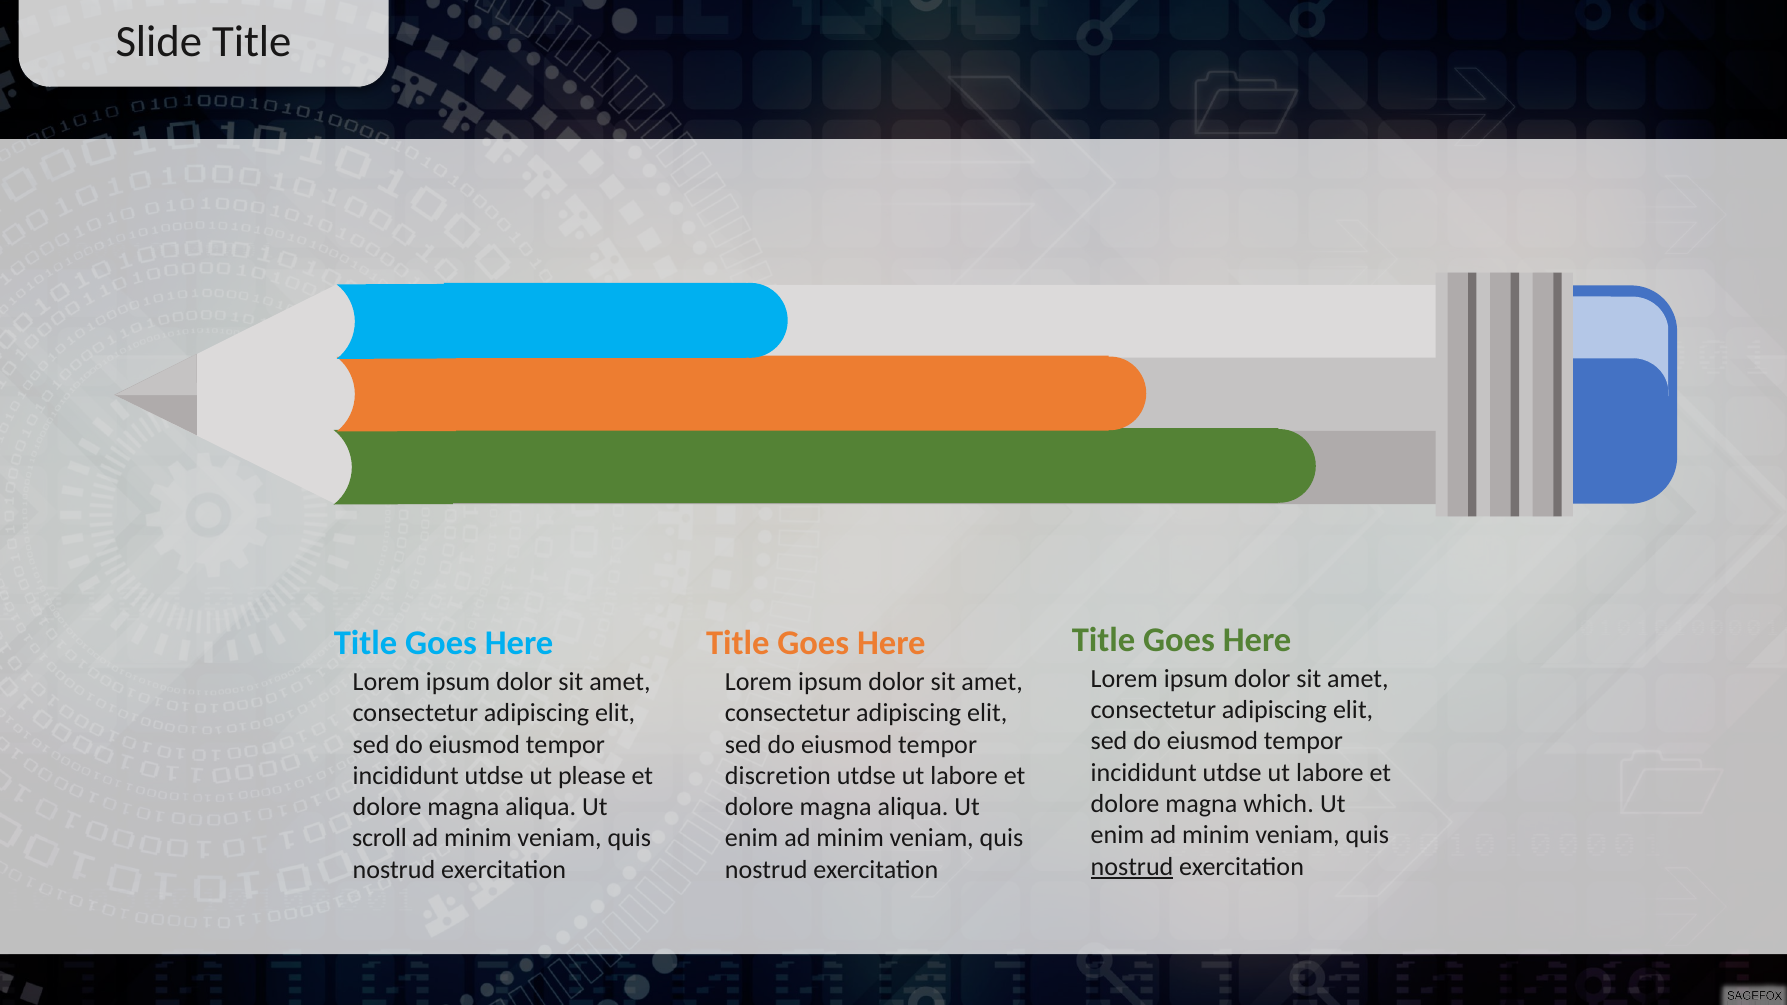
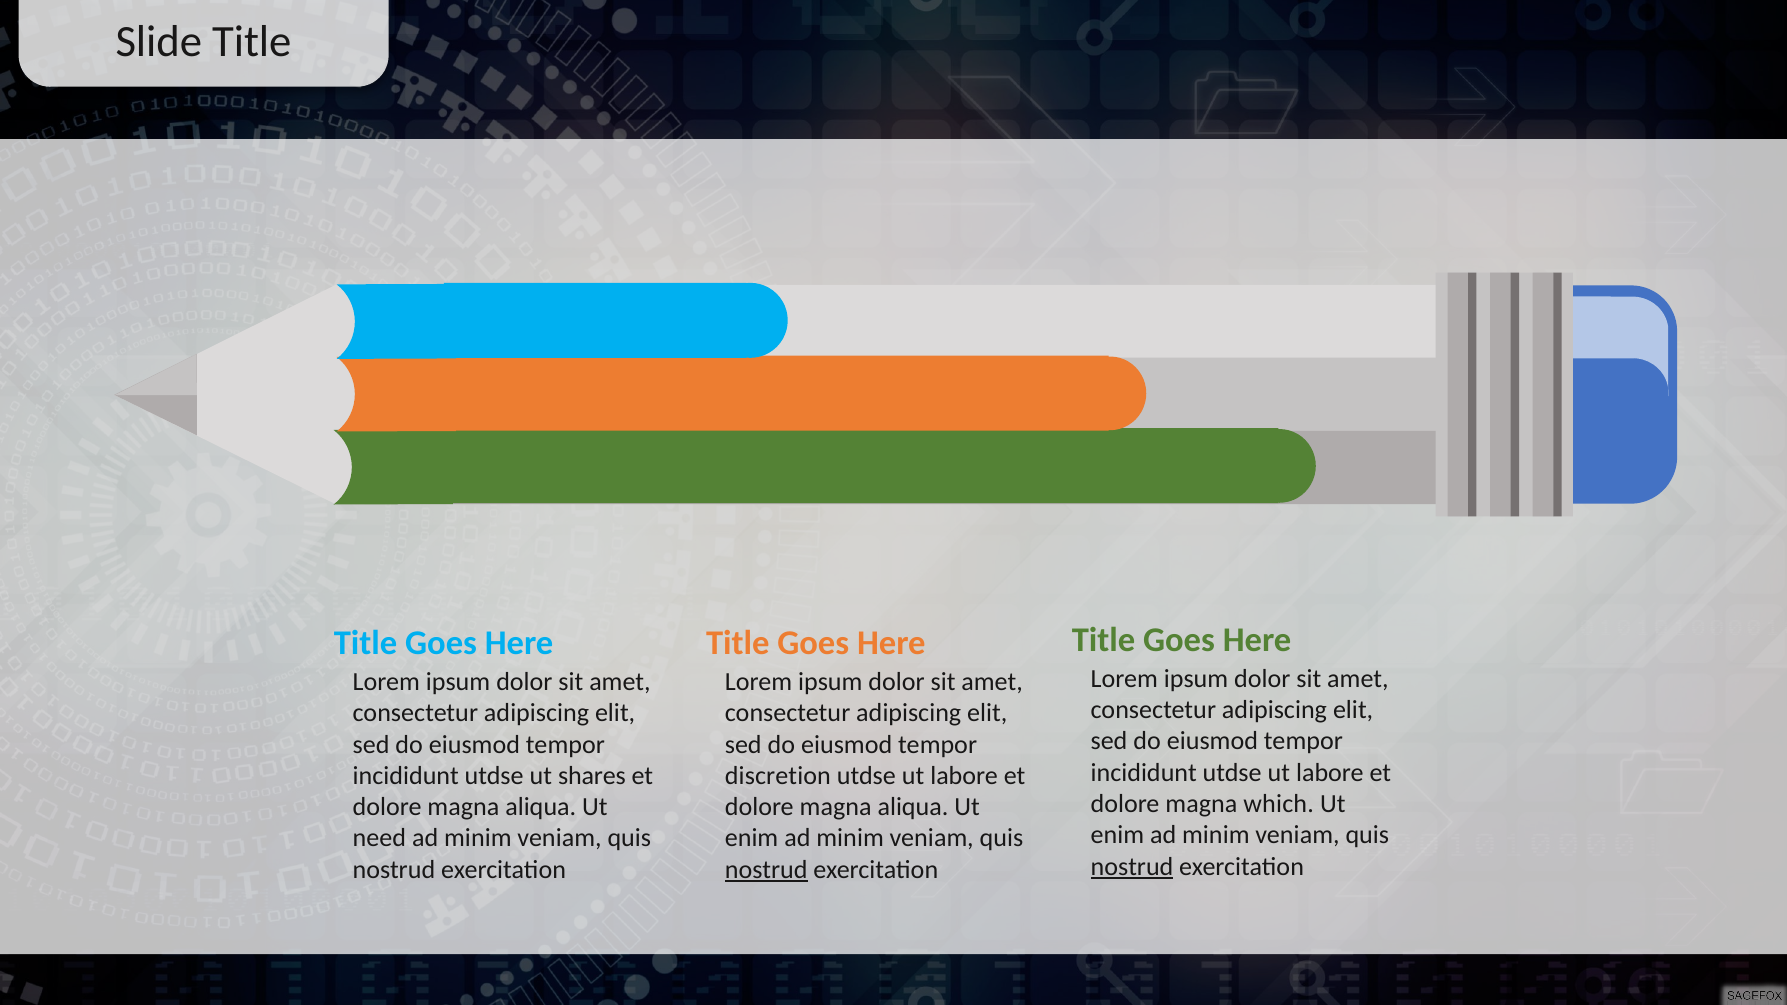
please: please -> shares
scroll: scroll -> need
nostrud at (766, 870) underline: none -> present
